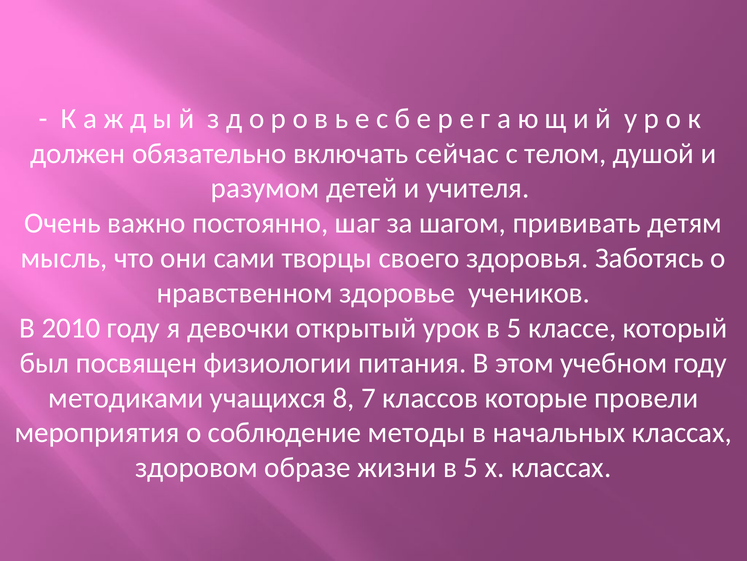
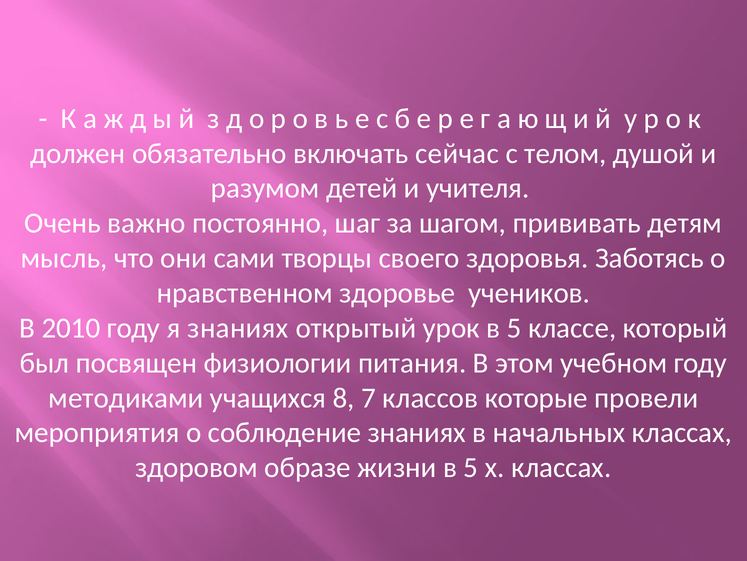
я девочки: девочки -> знаниях
соблюдение методы: методы -> знаниях
